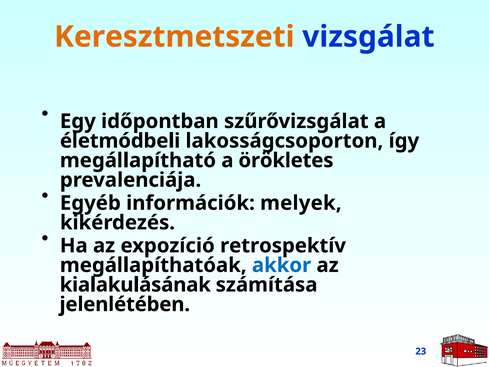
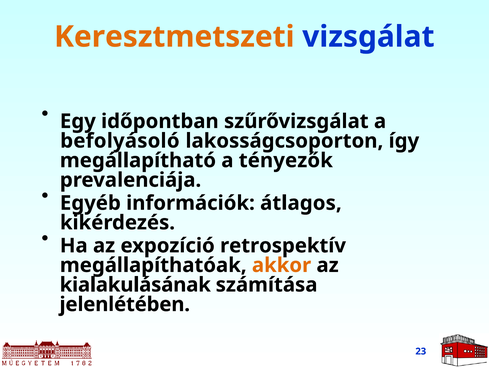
életmódbeli: életmódbeli -> befolyásoló
örökletes: örökletes -> tényezők
melyek: melyek -> átlagos
akkor colour: blue -> orange
